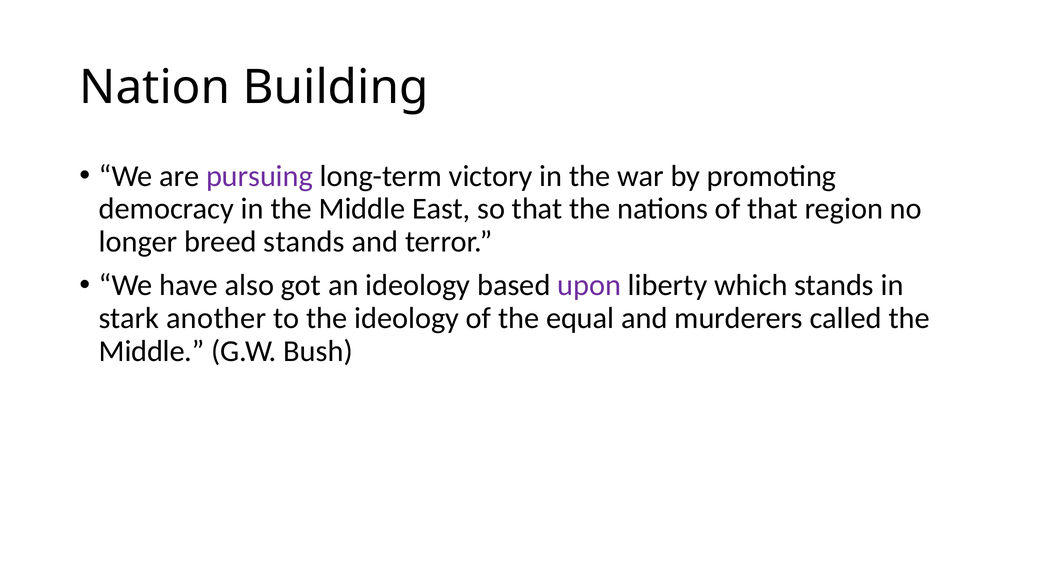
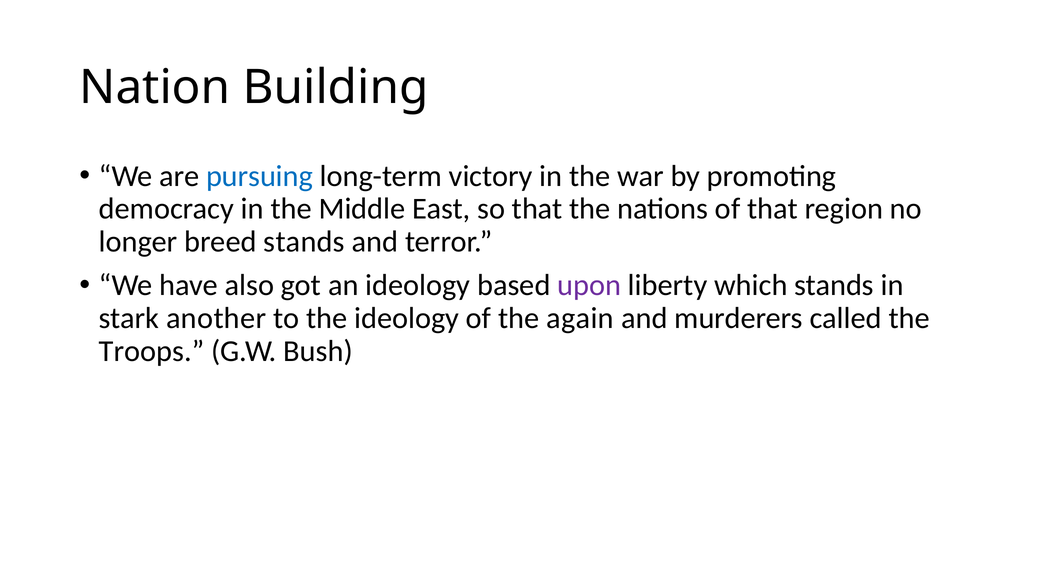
pursuing colour: purple -> blue
equal: equal -> again
Middle at (152, 351): Middle -> Troops
